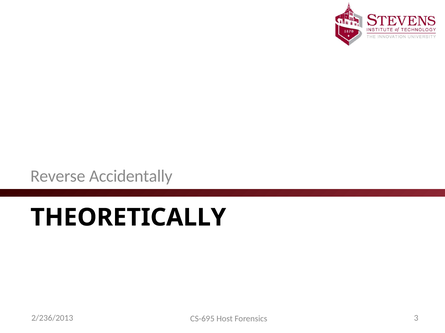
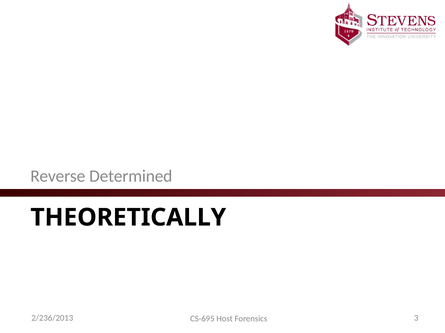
Accidentally: Accidentally -> Determined
